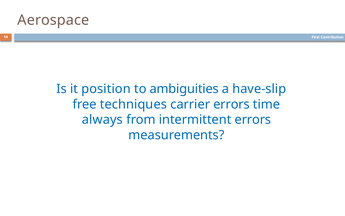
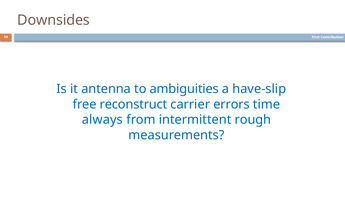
Aerospace: Aerospace -> Downsides
position: position -> antenna
techniques: techniques -> reconstruct
intermittent errors: errors -> rough
